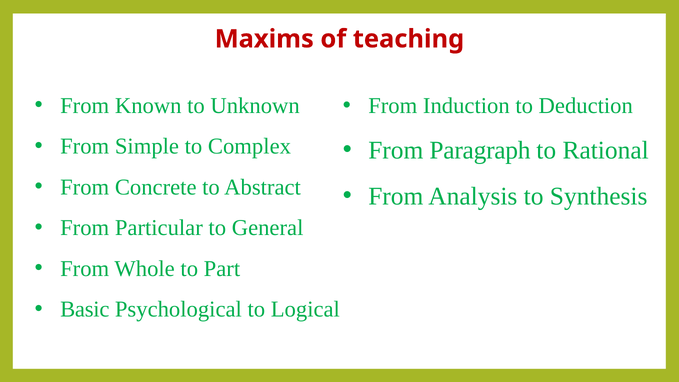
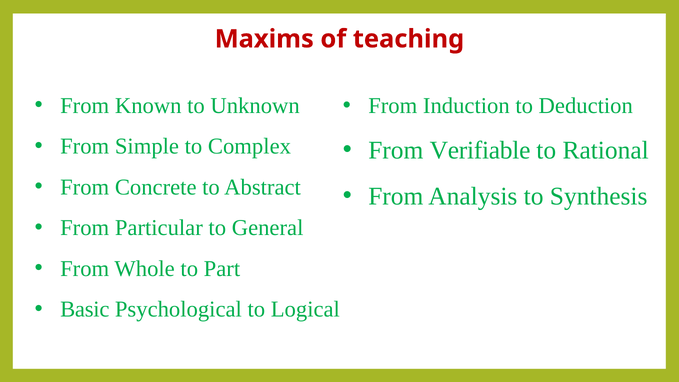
Paragraph: Paragraph -> Verifiable
